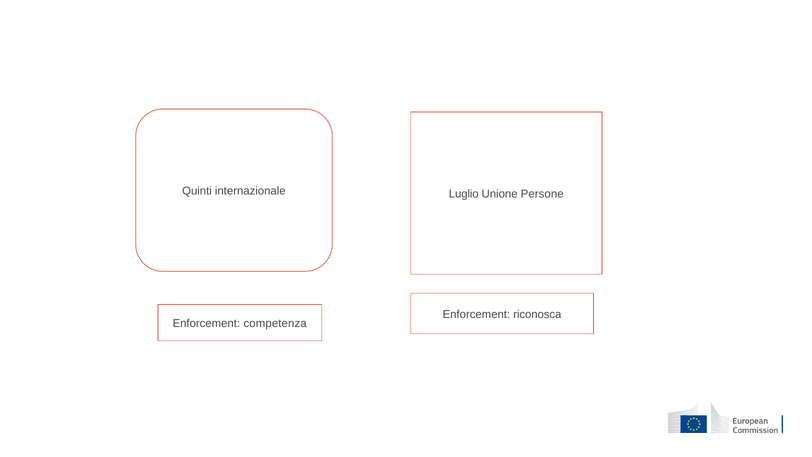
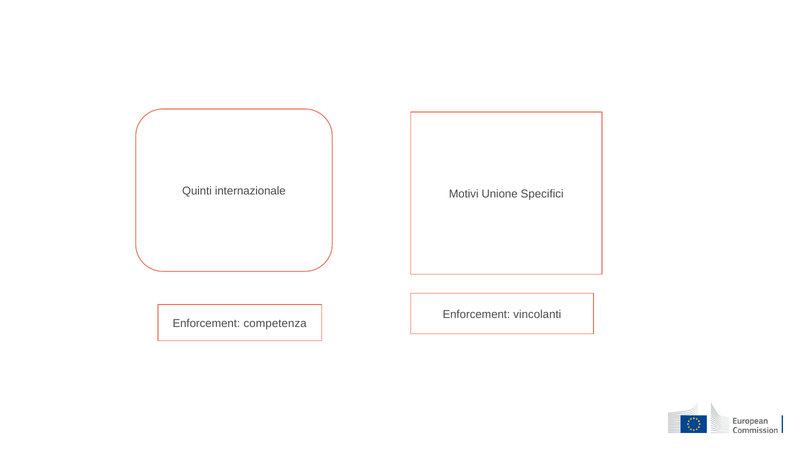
Luglio: Luglio -> Motivi
Persone: Persone -> Specifici
riconosca: riconosca -> vincolanti
